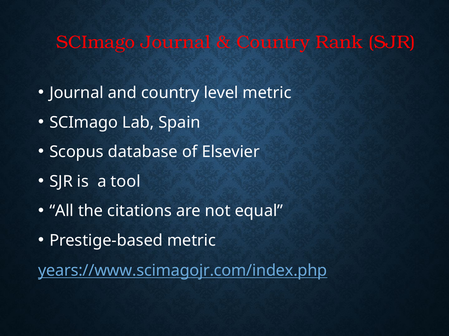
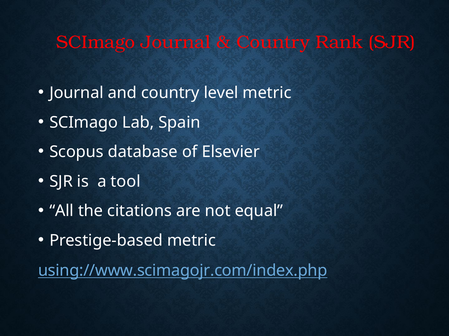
years://www.scimagojr.com/index.php: years://www.scimagojr.com/index.php -> using://www.scimagojr.com/index.php
